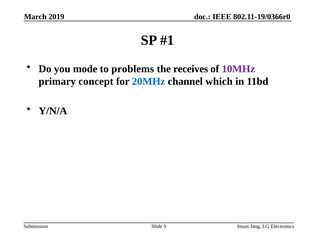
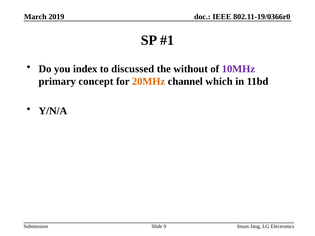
mode: mode -> index
problems: problems -> discussed
receives: receives -> without
20MHz colour: blue -> orange
